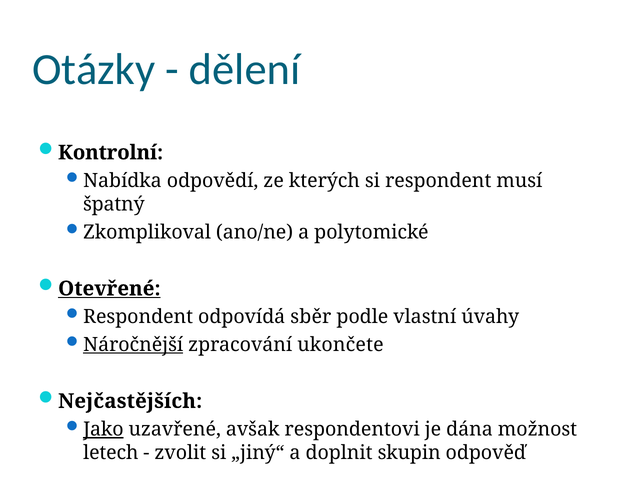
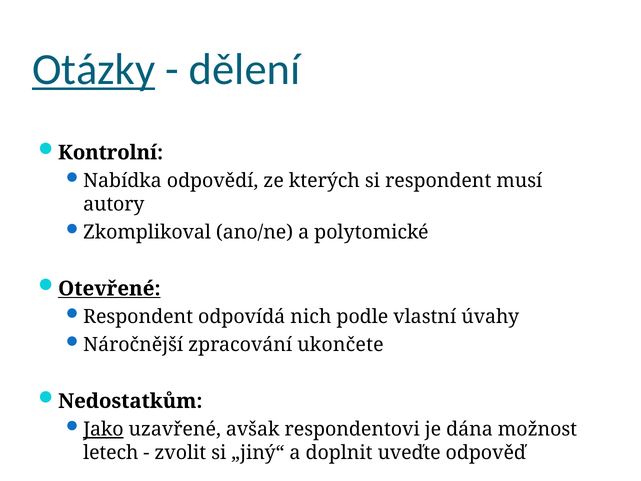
Otázky underline: none -> present
špatný: špatný -> autory
sběr: sběr -> nich
Náročnější underline: present -> none
Nejčastějších: Nejčastějších -> Nedostatkům
skupin: skupin -> uveďte
